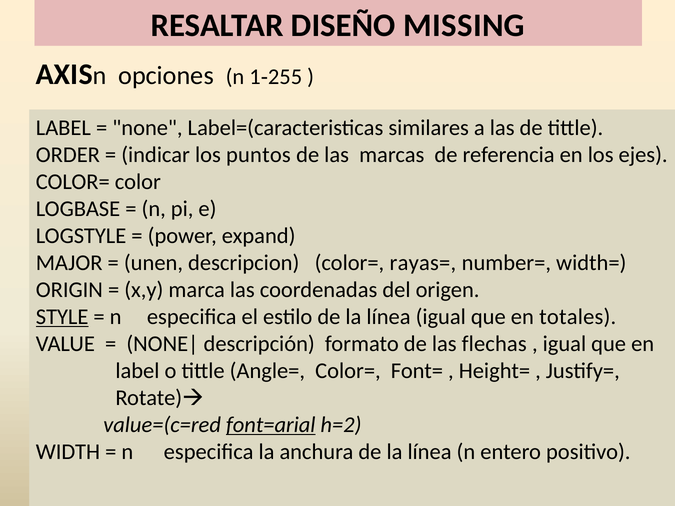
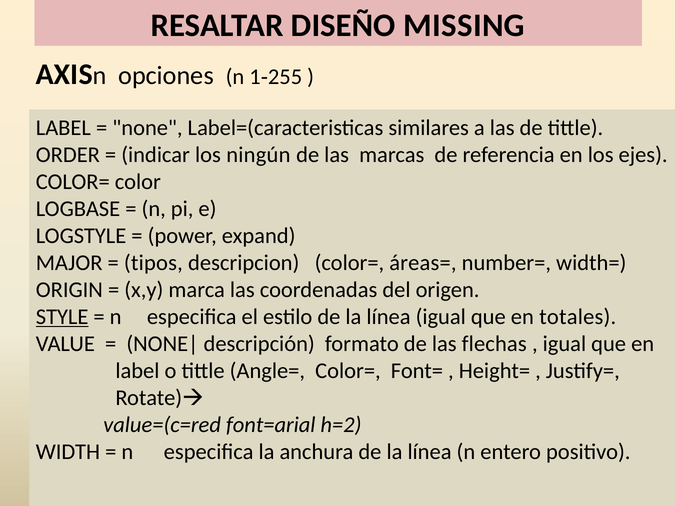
puntos: puntos -> ningún
unen: unen -> tipos
rayas=: rayas= -> áreas=
font=arial underline: present -> none
